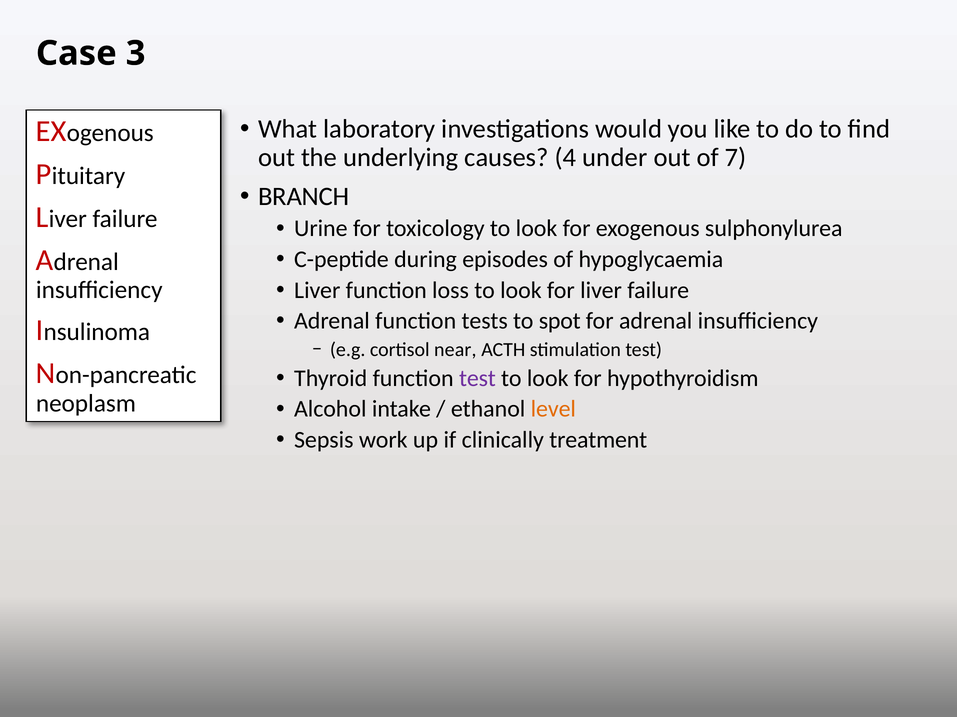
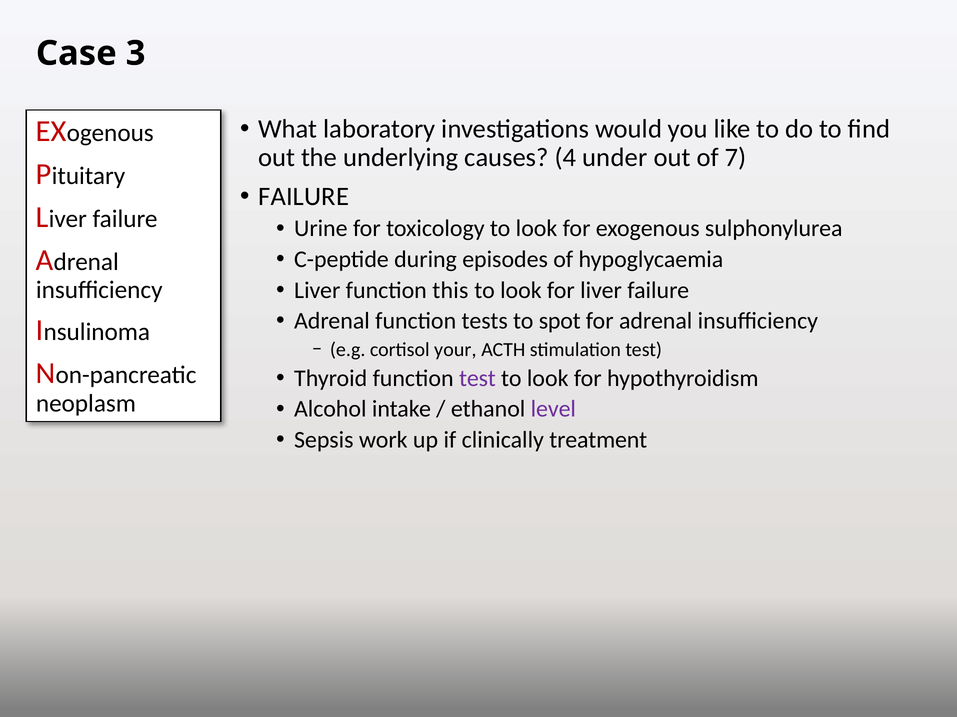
BRANCH at (304, 197): BRANCH -> FAILURE
loss: loss -> this
near: near -> your
level colour: orange -> purple
